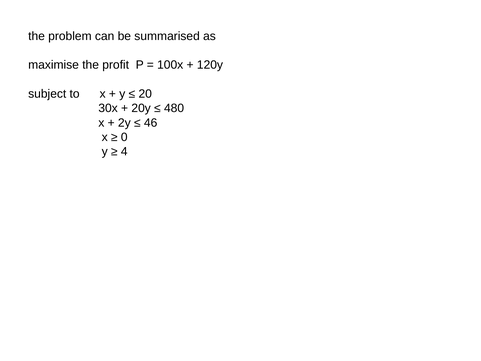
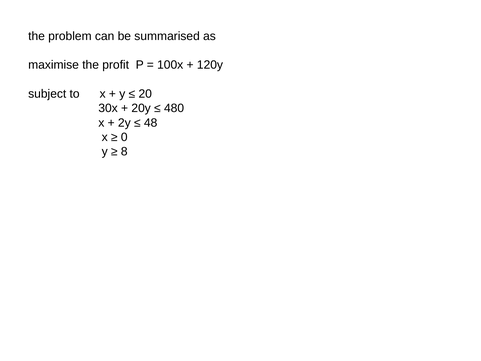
46: 46 -> 48
4: 4 -> 8
